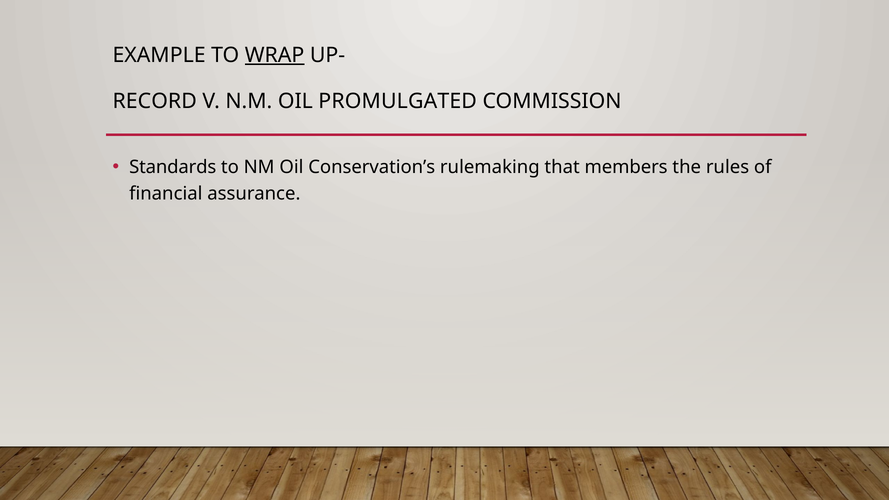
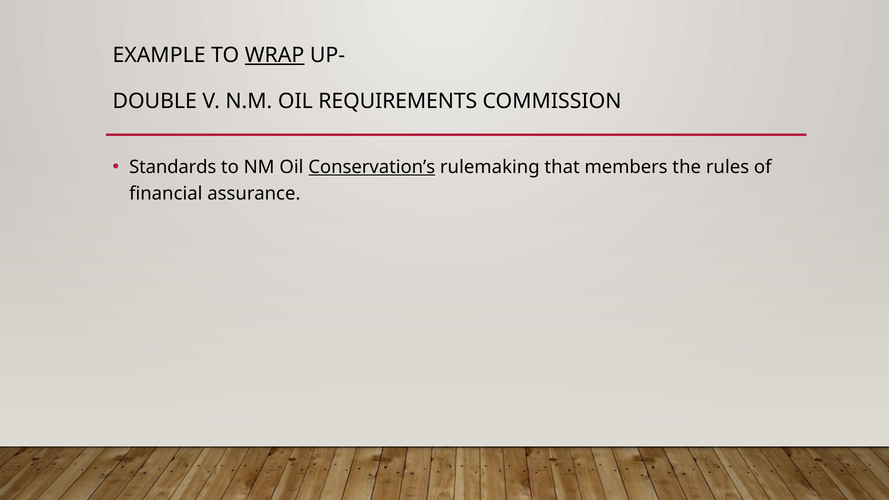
RECORD: RECORD -> DOUBLE
PROMULGATED: PROMULGATED -> REQUIREMENTS
Conservation’s underline: none -> present
